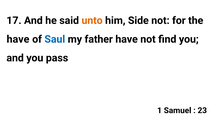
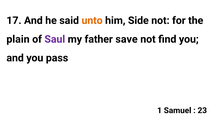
have at (18, 39): have -> plain
Saul colour: blue -> purple
father have: have -> save
